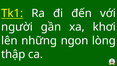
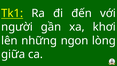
thập: thập -> giữa
